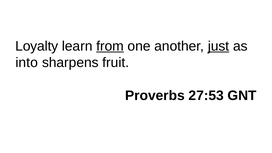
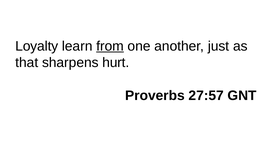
just underline: present -> none
into: into -> that
fruit: fruit -> hurt
27:53: 27:53 -> 27:57
